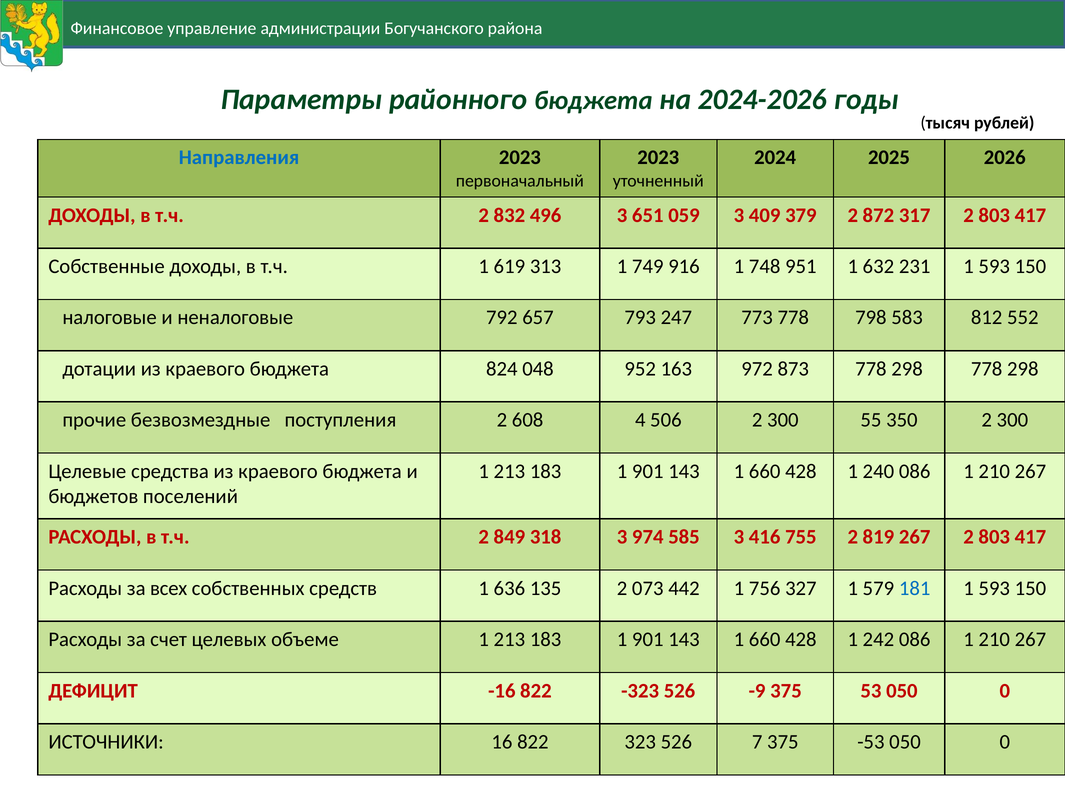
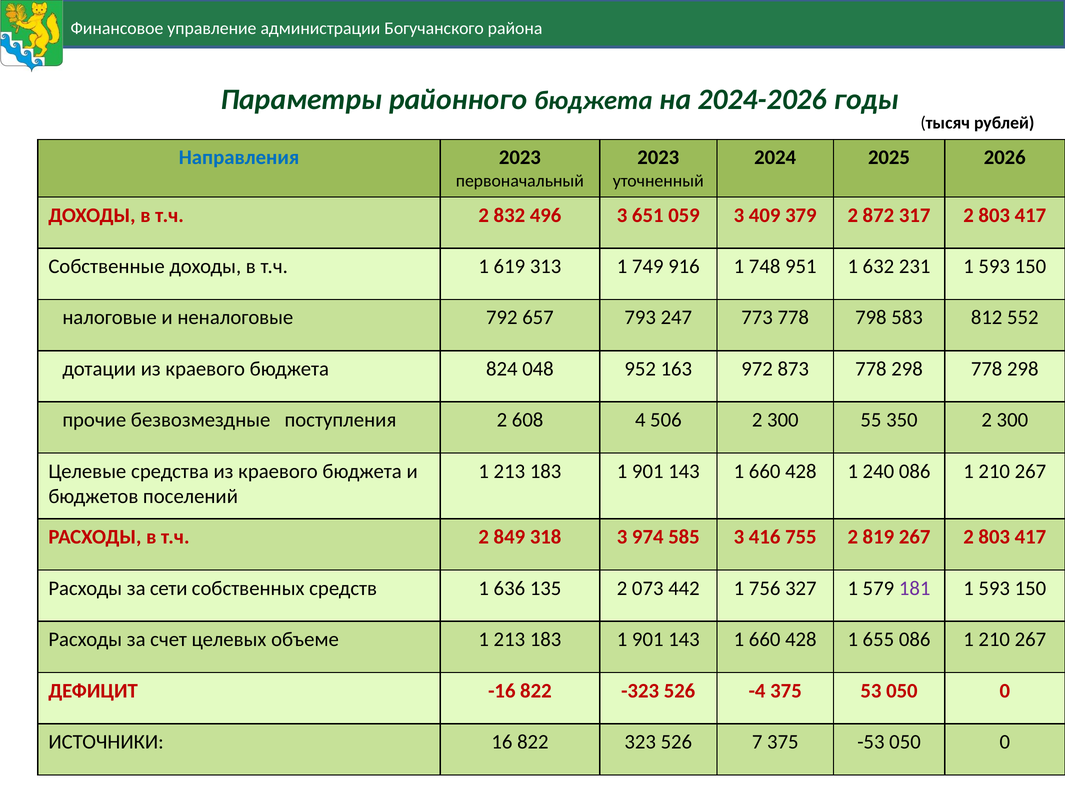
всех: всех -> сети
181 colour: blue -> purple
242: 242 -> 655
-9: -9 -> -4
